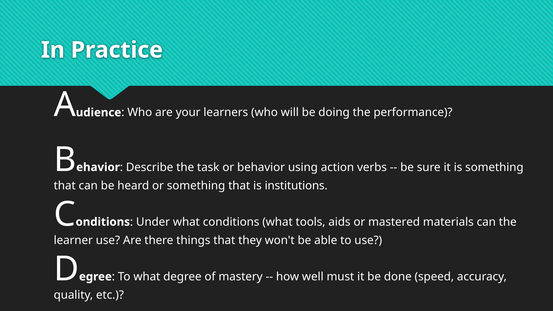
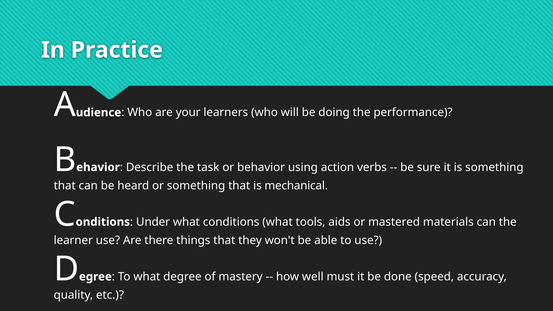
institutions: institutions -> mechanical
